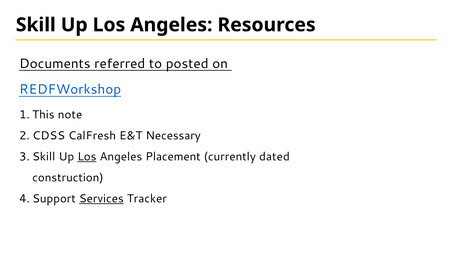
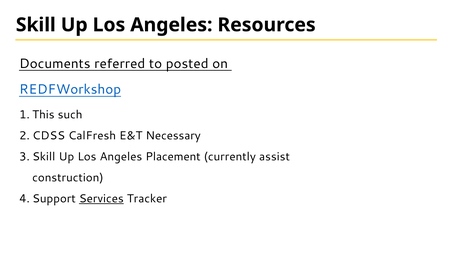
note: note -> such
Los at (87, 157) underline: present -> none
dated: dated -> assist
